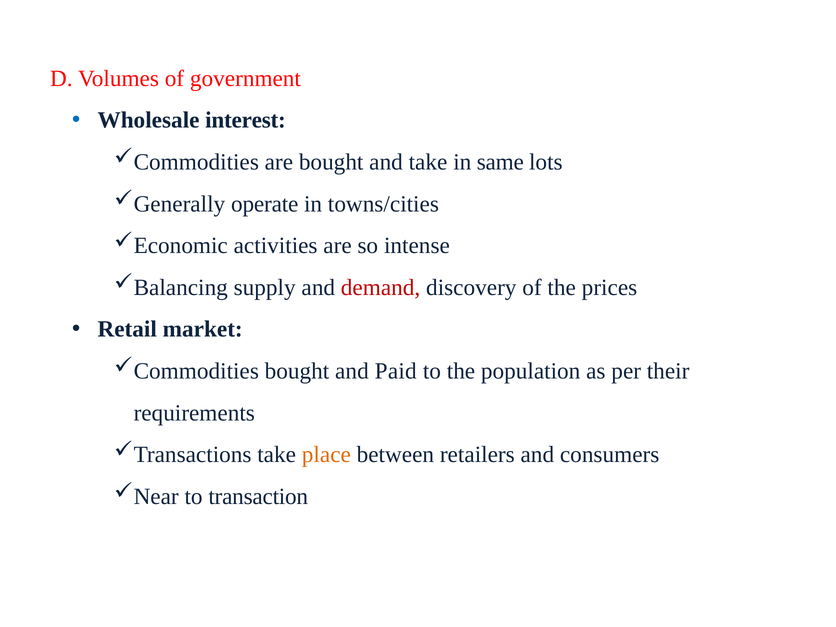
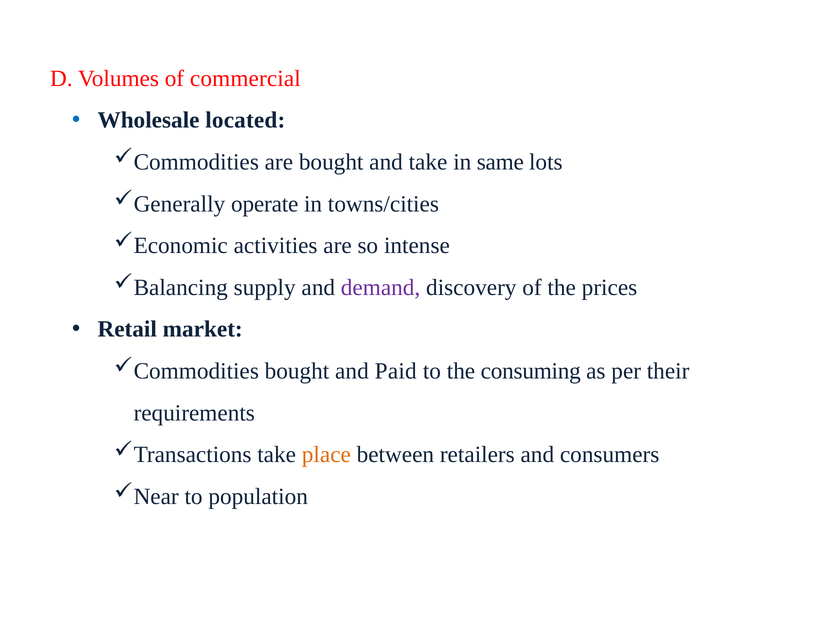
government: government -> commercial
interest: interest -> located
demand colour: red -> purple
population: population -> consuming
transaction: transaction -> population
